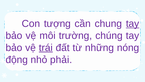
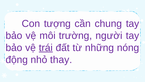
tay at (133, 24) underline: present -> none
chúng: chúng -> người
phải: phải -> thay
